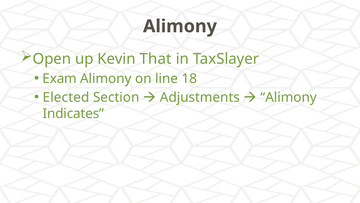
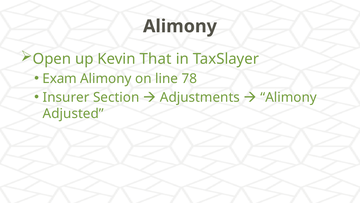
18: 18 -> 78
Elected: Elected -> Insurer
Indicates: Indicates -> Adjusted
